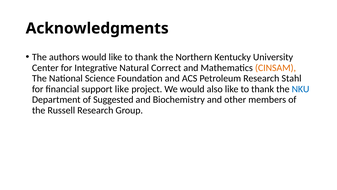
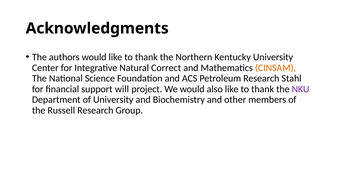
support like: like -> will
NKU colour: blue -> purple
of Suggested: Suggested -> University
